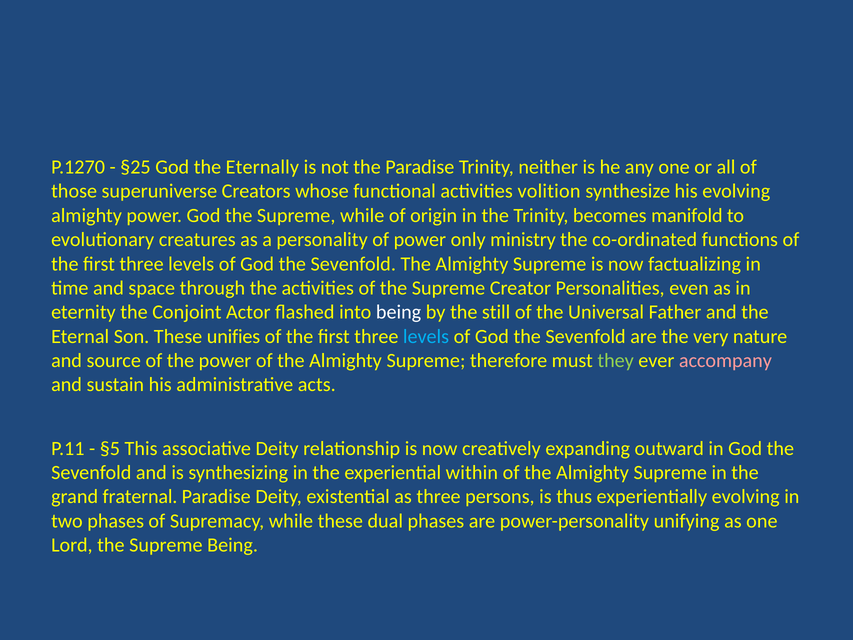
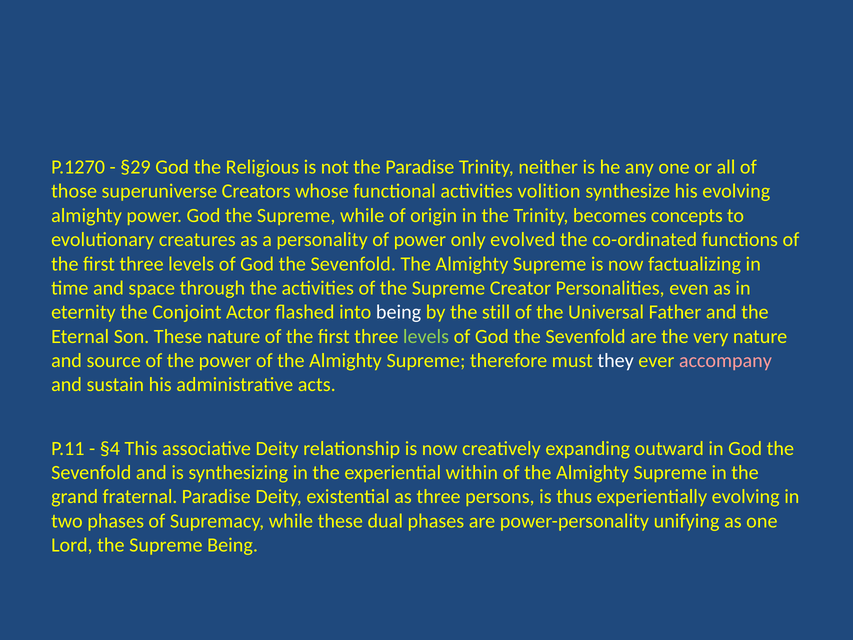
§25: §25 -> §29
Eternally: Eternally -> Religious
manifold: manifold -> concepts
ministry: ministry -> evolved
These unifies: unifies -> nature
levels at (426, 336) colour: light blue -> light green
they colour: light green -> white
§5: §5 -> §4
